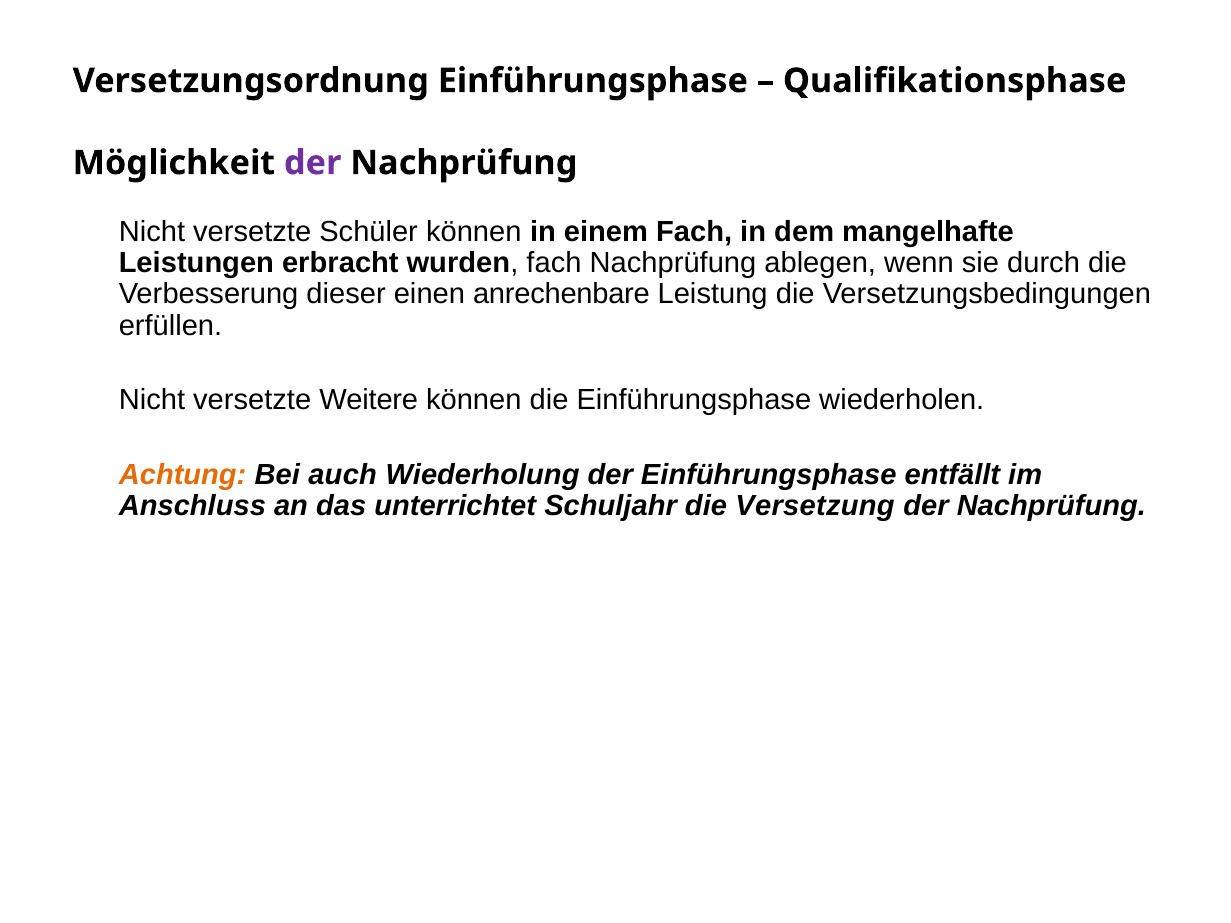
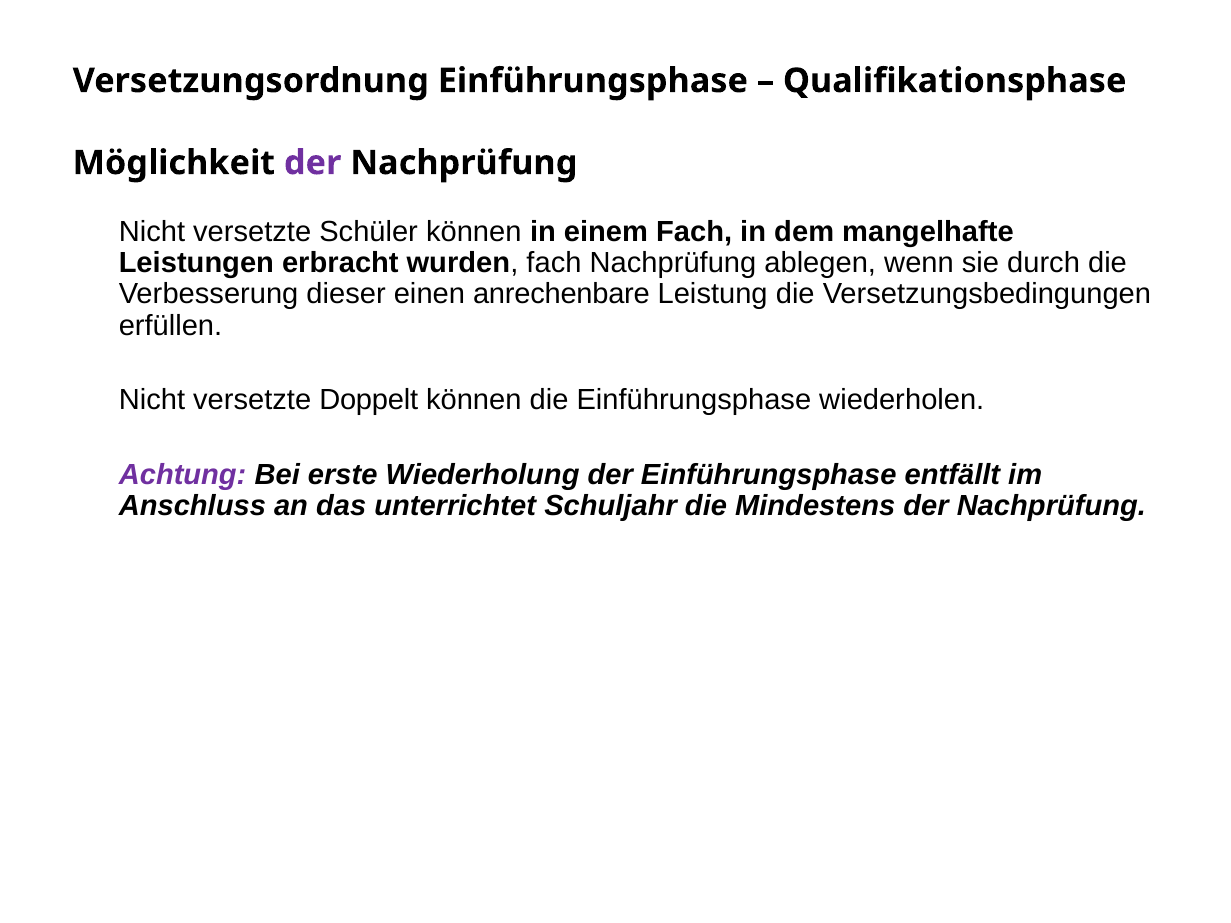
Weitere: Weitere -> Doppelt
Achtung colour: orange -> purple
auch: auch -> erste
Versetzung: Versetzung -> Mindestens
